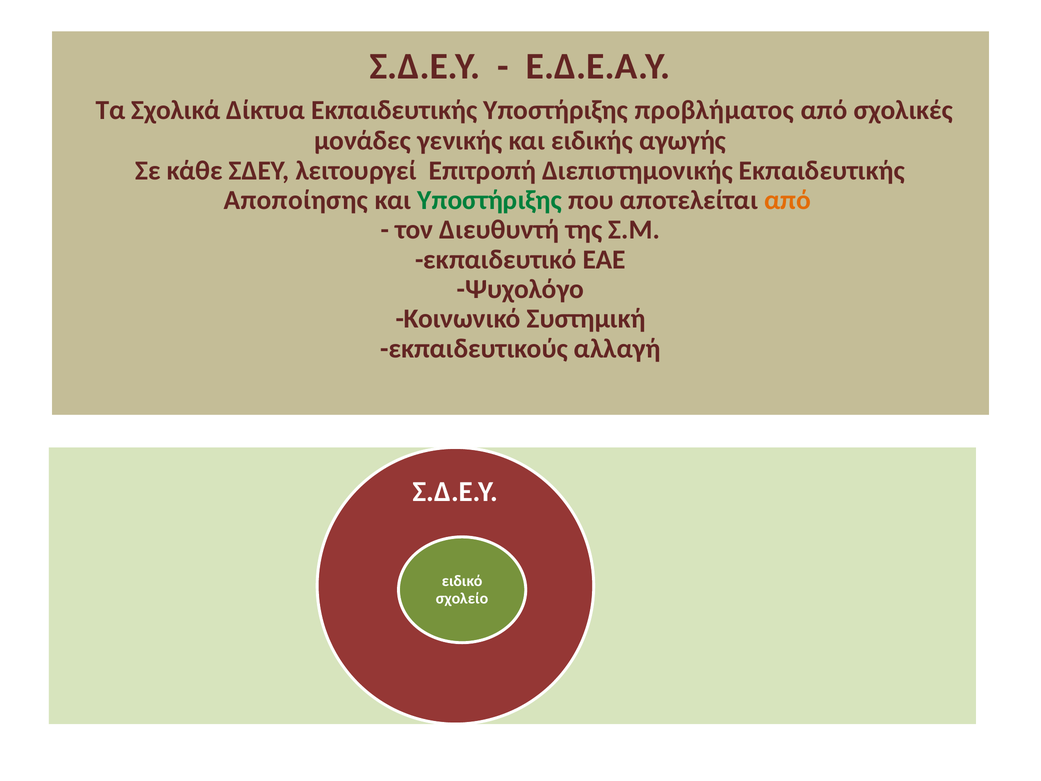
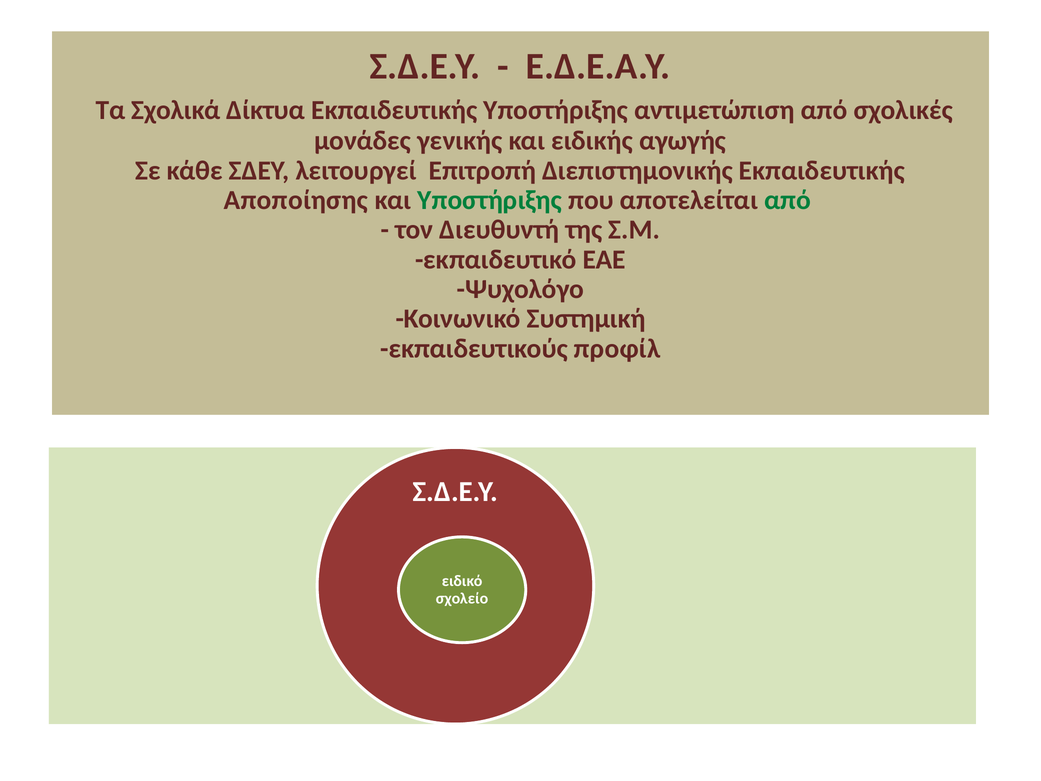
προβλήματος: προβλήματος -> αντιμετώπιση
από at (787, 200) colour: orange -> green
αλλαγή: αλλαγή -> προφίλ
